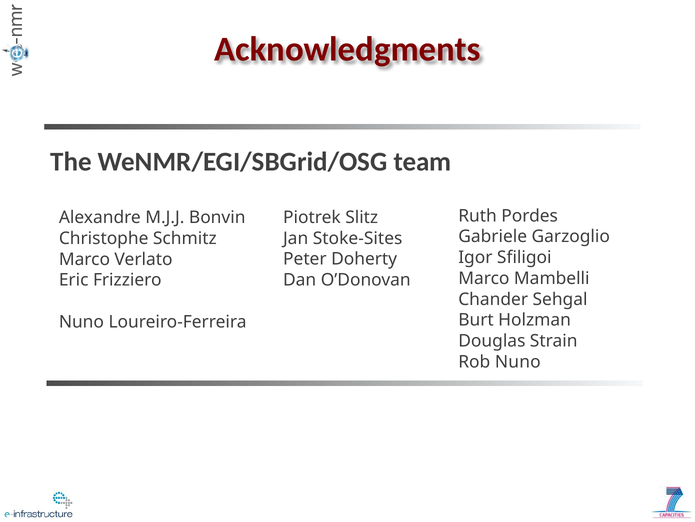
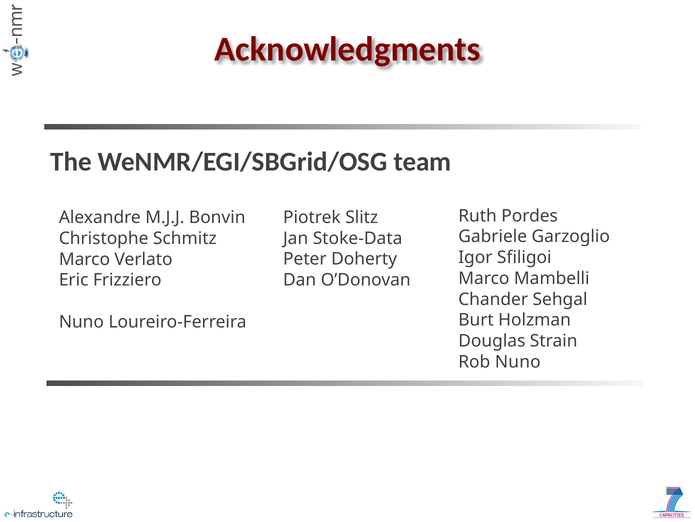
Stoke-Sites: Stoke-Sites -> Stoke-Data
